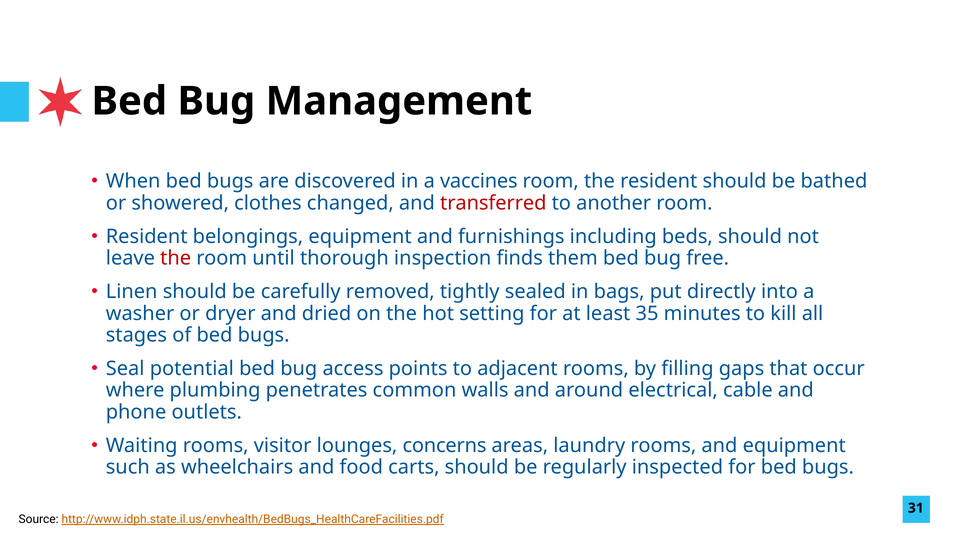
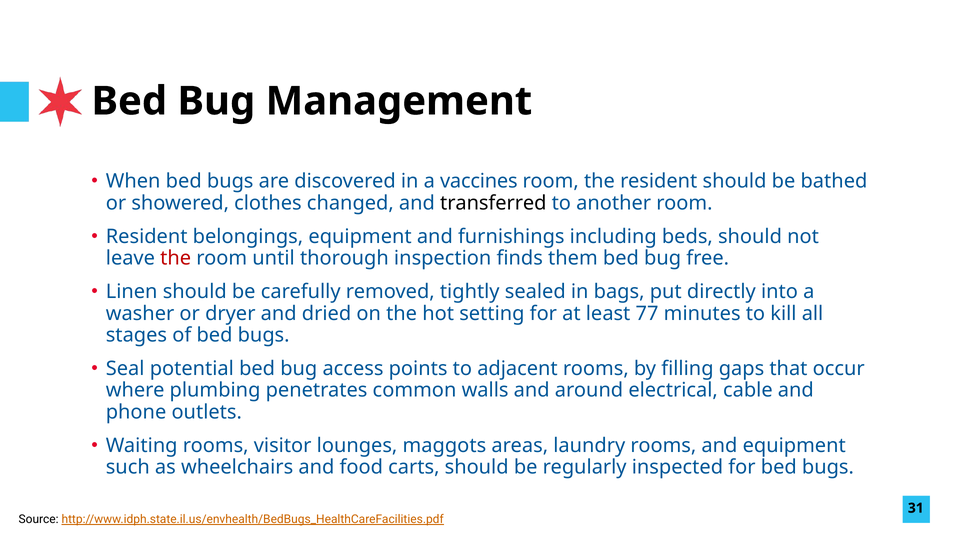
transferred colour: red -> black
35: 35 -> 77
concerns: concerns -> maggots
